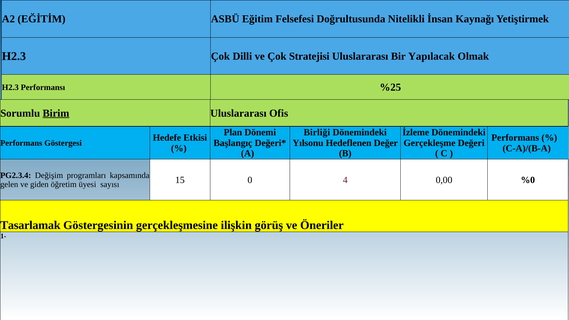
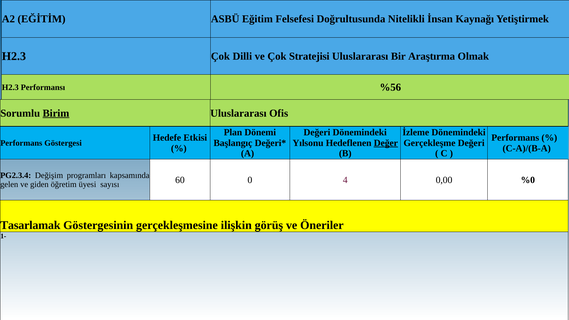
Yapılacak: Yapılacak -> Araştırma
%25: %25 -> %56
Birliği at (317, 132): Birliği -> Değeri
Değer underline: none -> present
15: 15 -> 60
